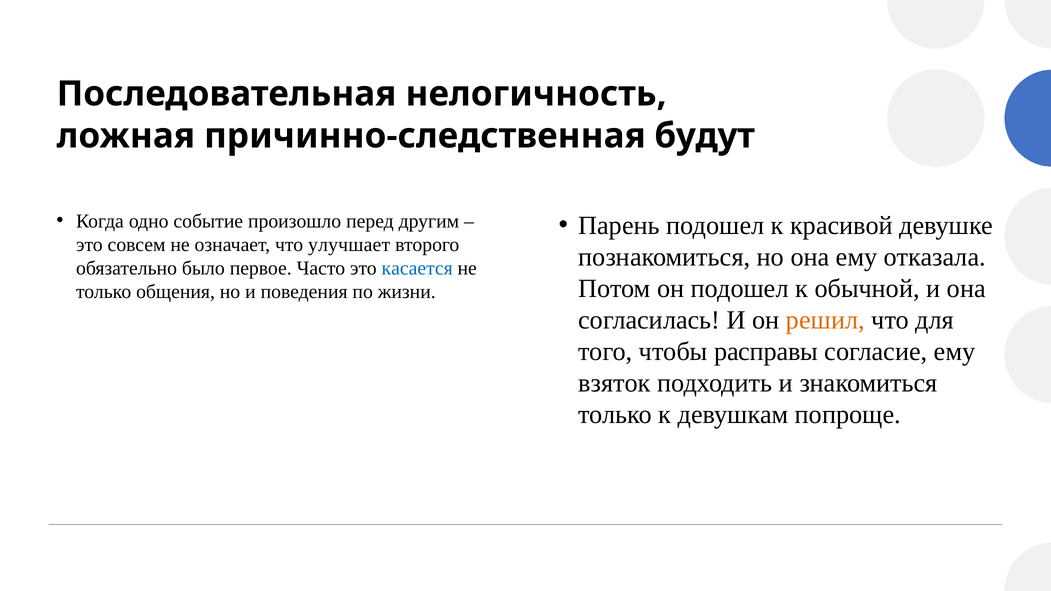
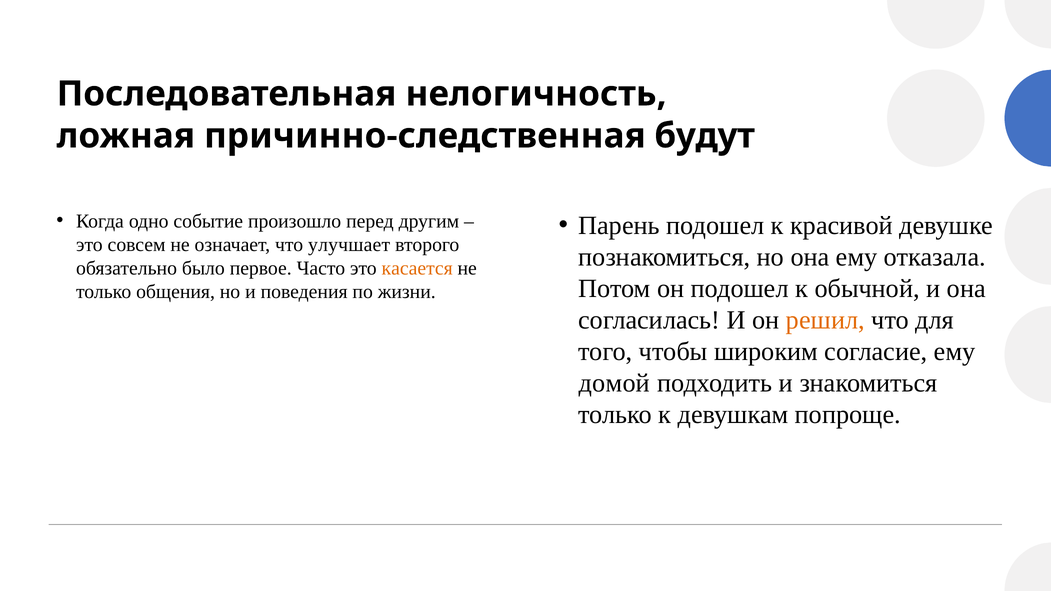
касается colour: blue -> orange
расправы: расправы -> широким
взяток: взяток -> домой
